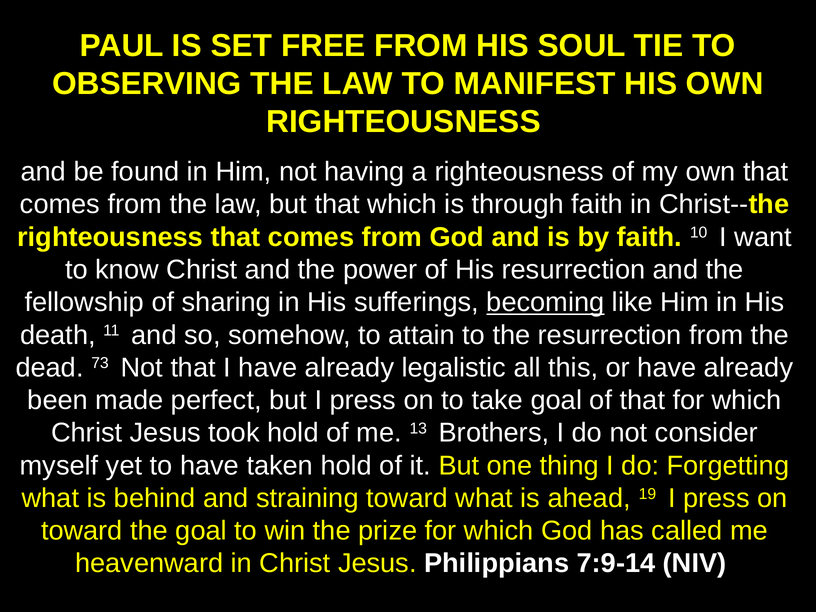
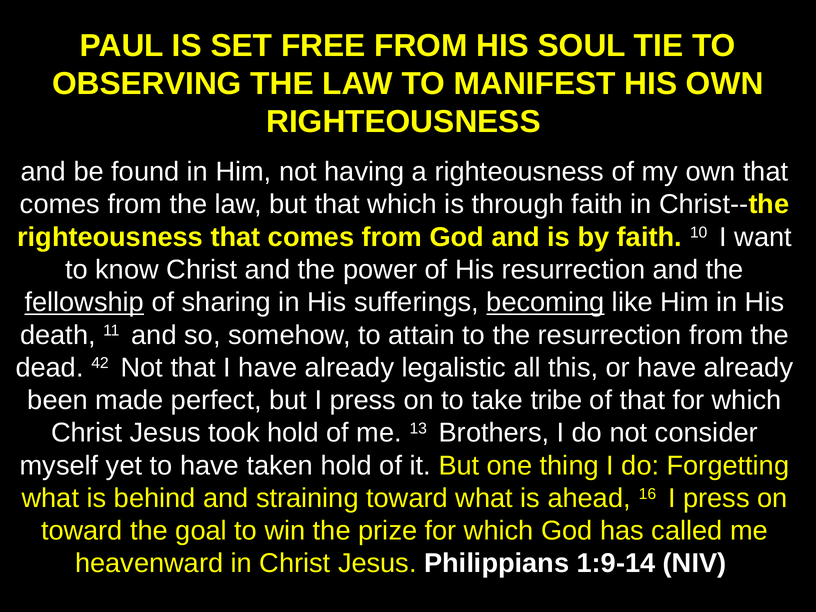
fellowship underline: none -> present
73: 73 -> 42
take goal: goal -> tribe
19: 19 -> 16
7:9-14: 7:9-14 -> 1:9-14
